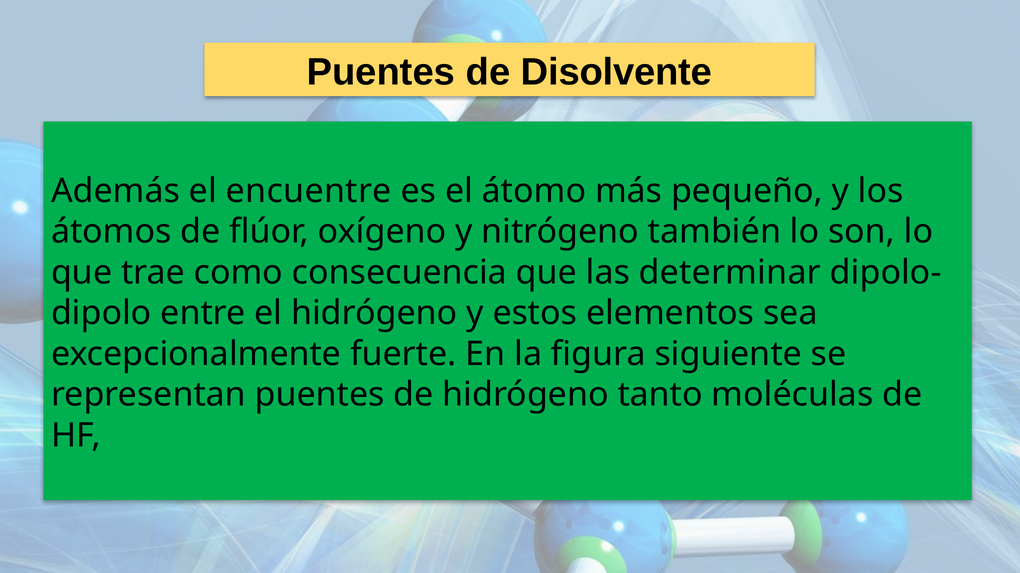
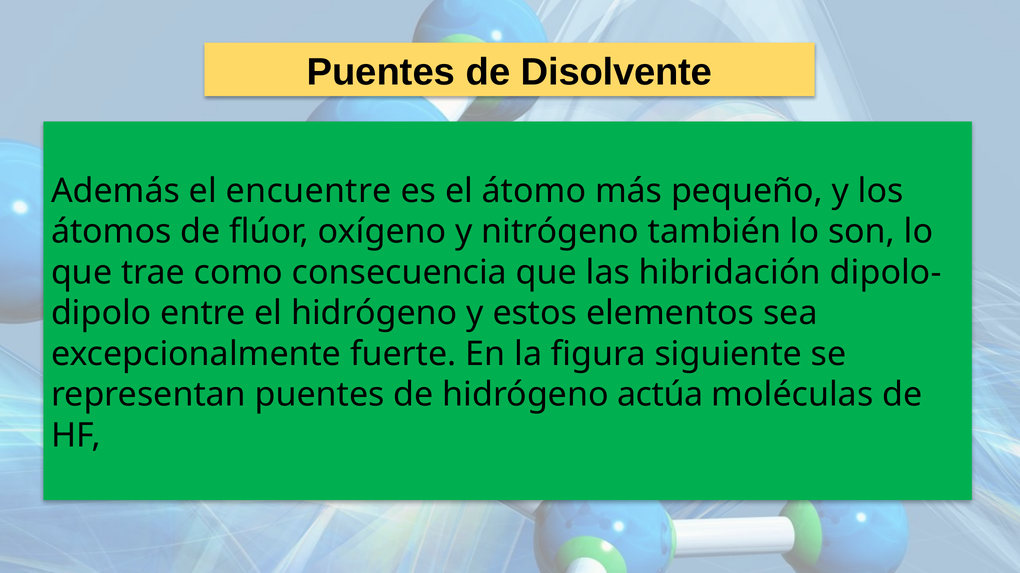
determinar: determinar -> hibridación
tanto: tanto -> actúa
